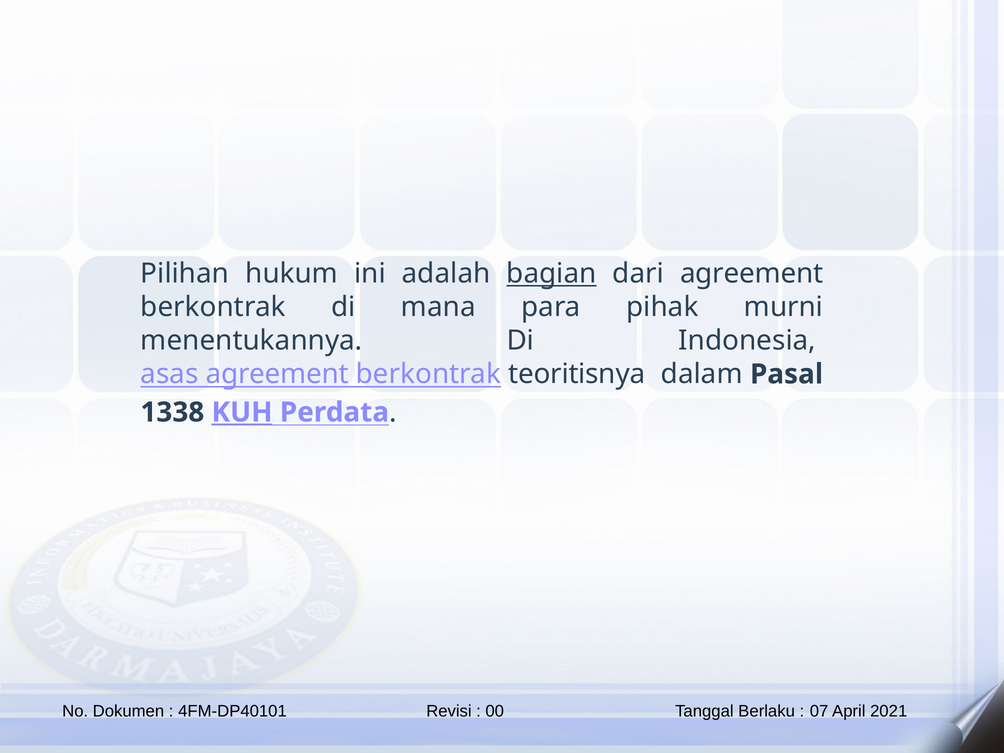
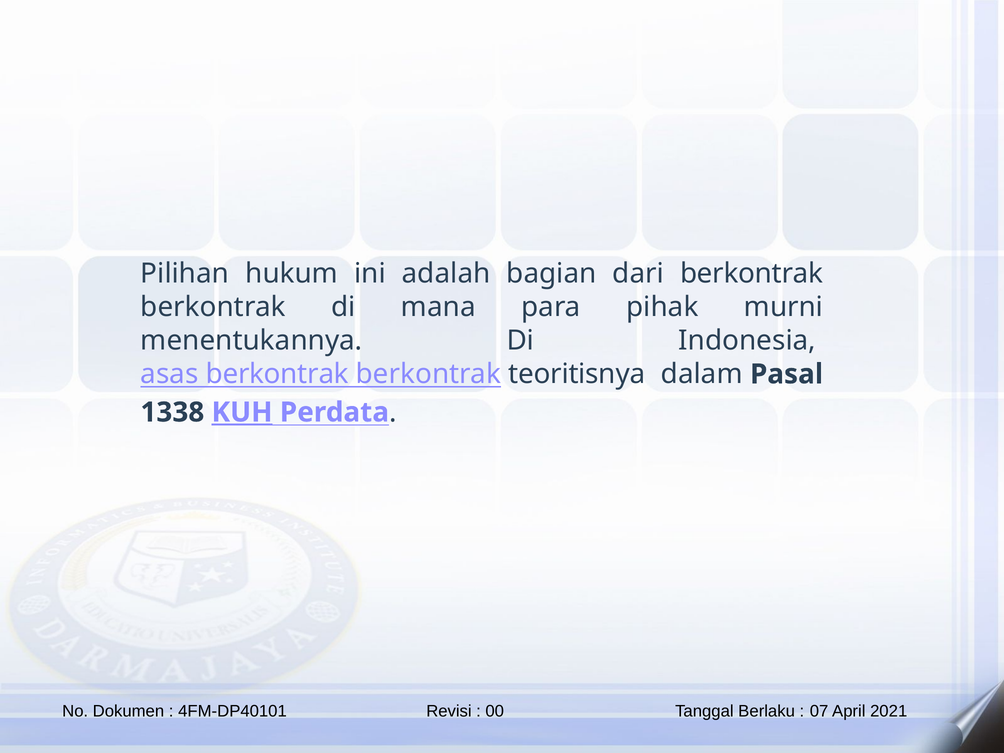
bagian underline: present -> none
dari agreement: agreement -> berkontrak
asas agreement: agreement -> berkontrak
